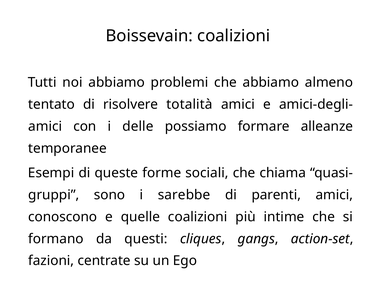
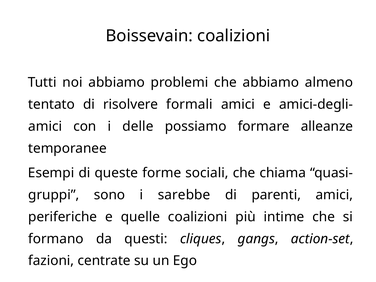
totalità: totalità -> formali
conoscono: conoscono -> periferiche
